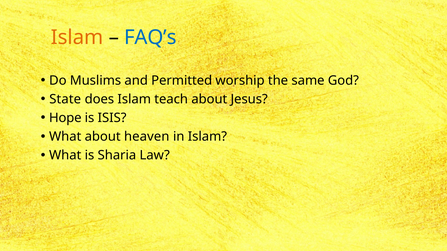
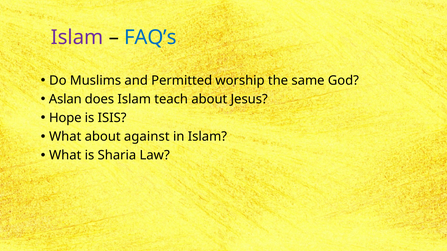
Islam at (77, 38) colour: orange -> purple
State: State -> Aslan
heaven: heaven -> against
